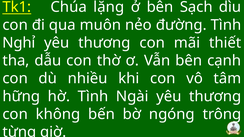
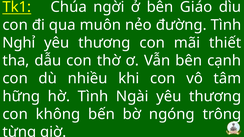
lặng: lặng -> ngời
Sạch: Sạch -> Giáo
